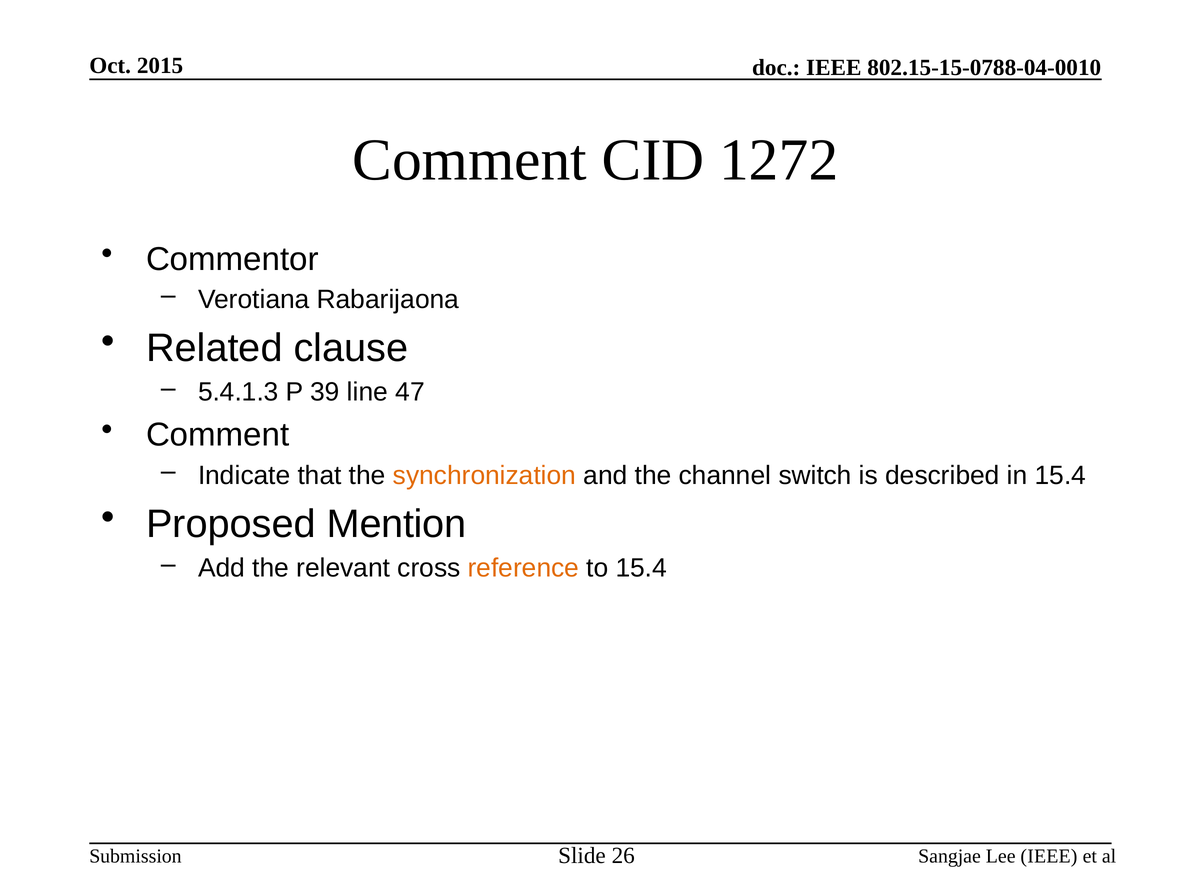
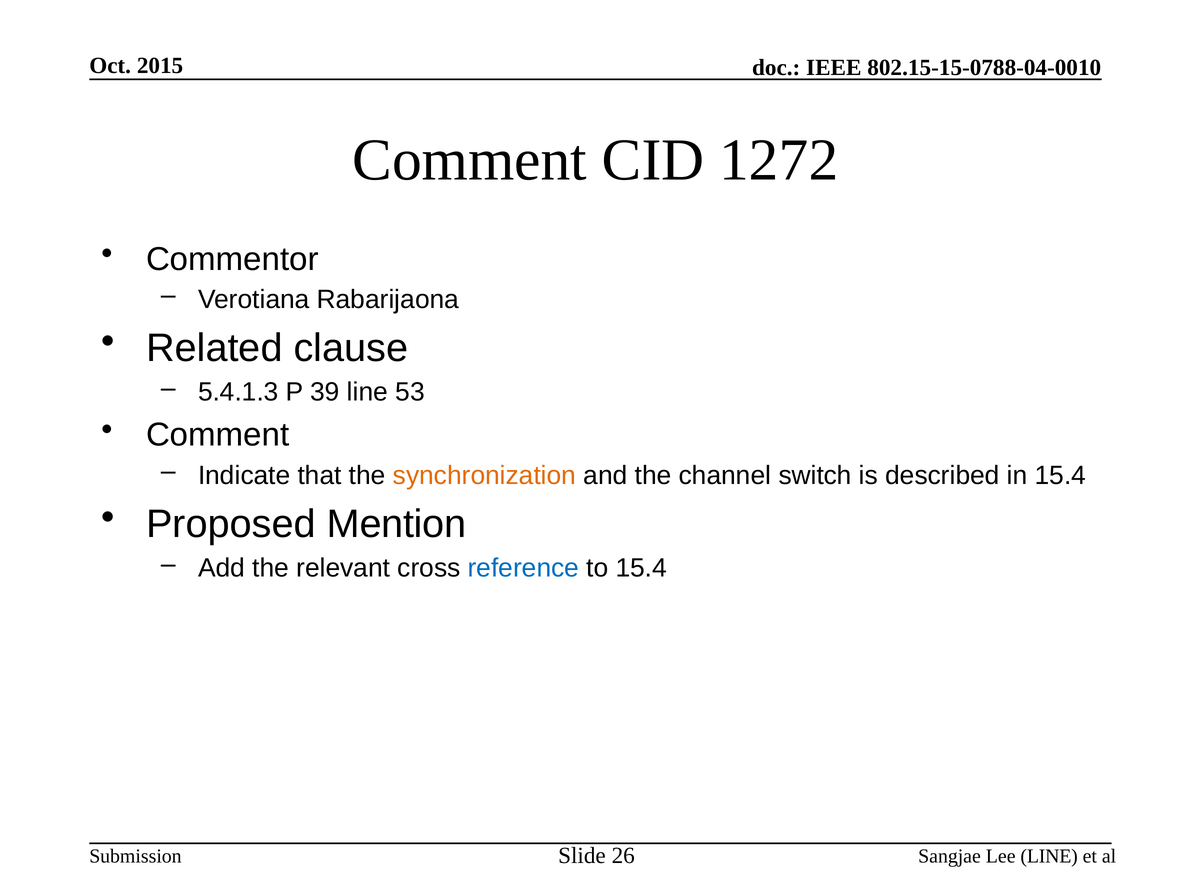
47: 47 -> 53
reference colour: orange -> blue
Lee IEEE: IEEE -> LINE
